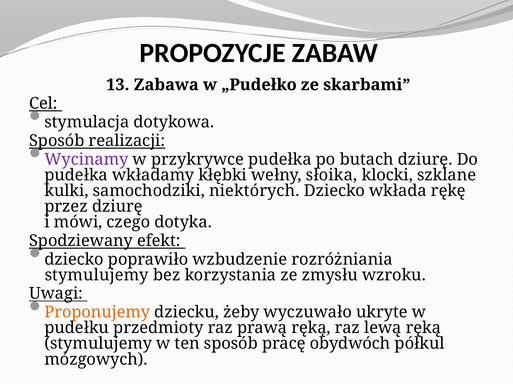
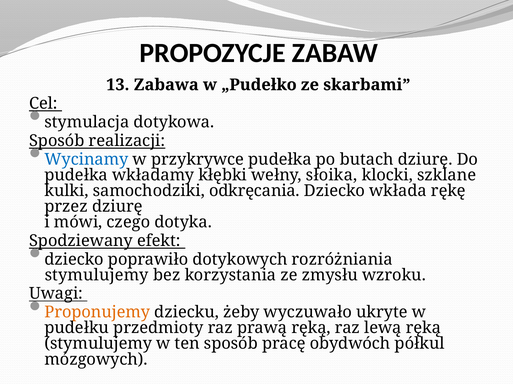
Wycinamy colour: purple -> blue
niektórych: niektórych -> odkręcania
wzbudzenie: wzbudzenie -> dotykowych
